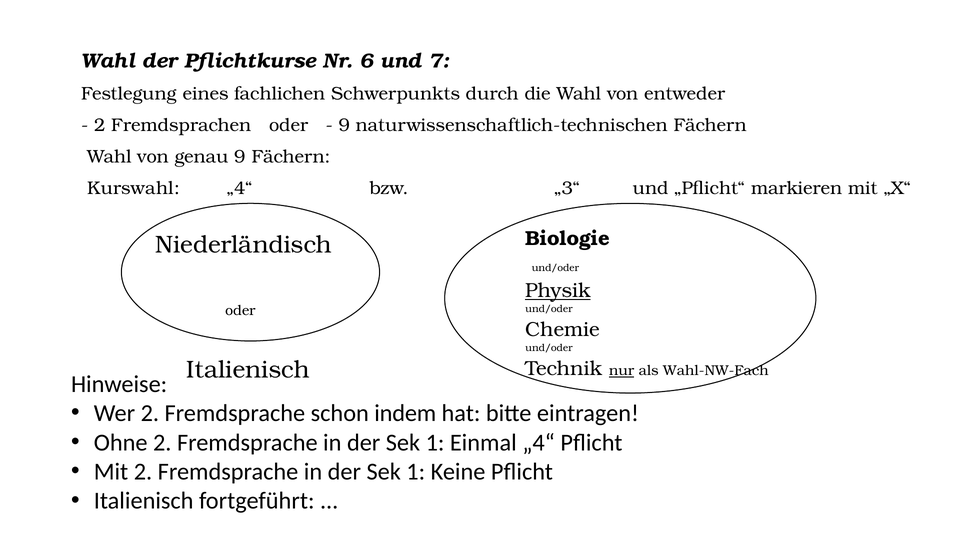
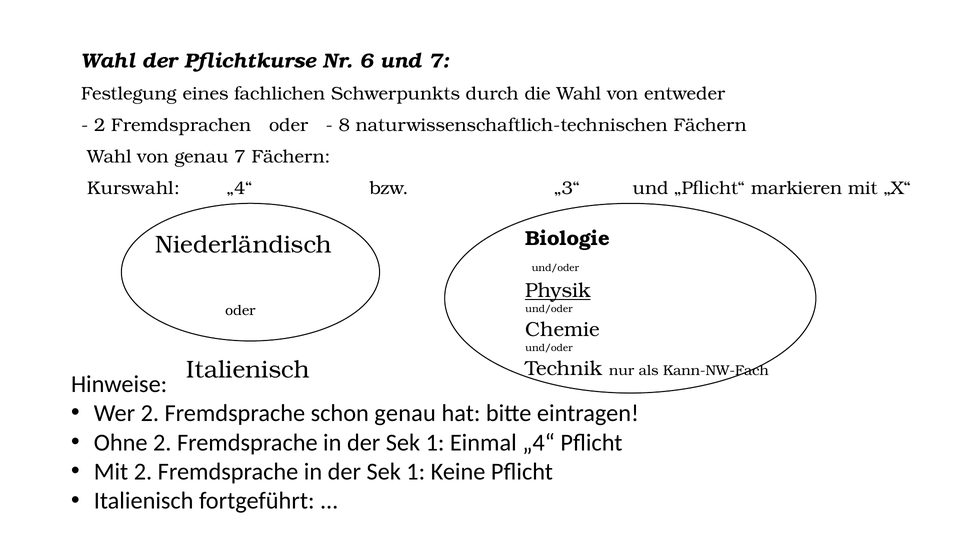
9 at (344, 125): 9 -> 8
genau 9: 9 -> 7
nur underline: present -> none
Wahl-NW-Fach: Wahl-NW-Fach -> Kann-NW-Fach
schon indem: indem -> genau
